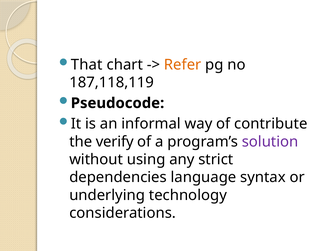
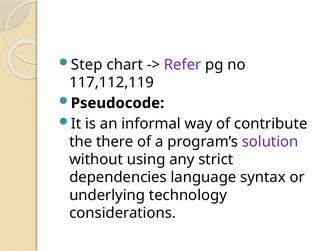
That: That -> Step
Refer colour: orange -> purple
187,118,119: 187,118,119 -> 117,112,119
verify: verify -> there
